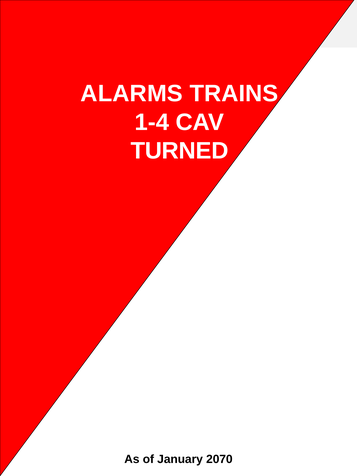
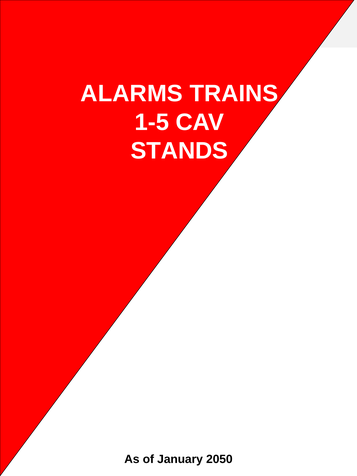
1-4: 1-4 -> 1-5
TURNED: TURNED -> STANDS
2070: 2070 -> 2050
